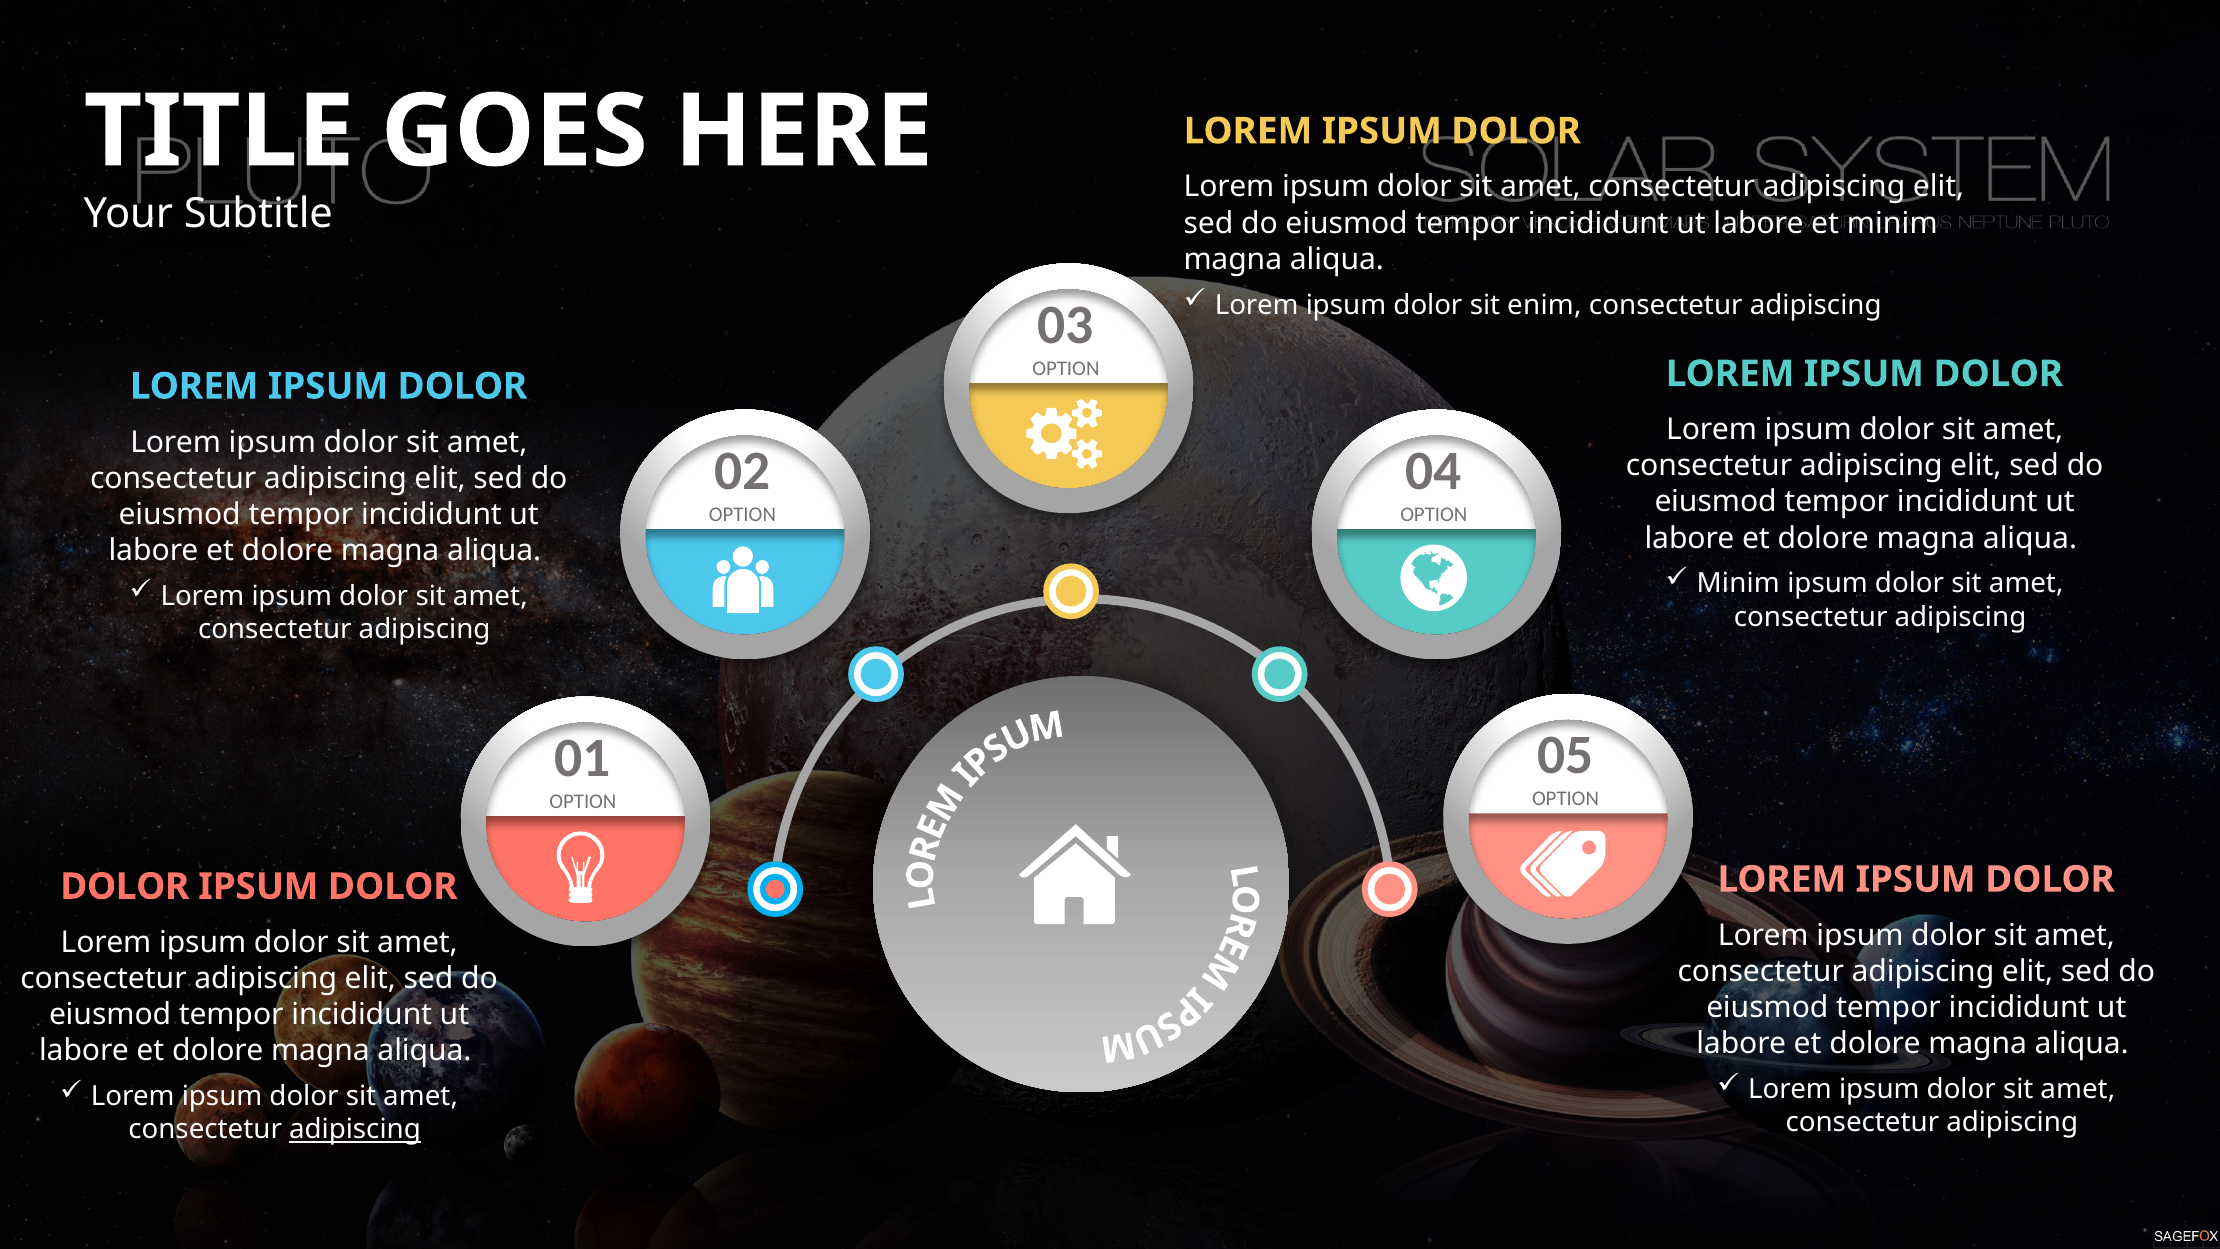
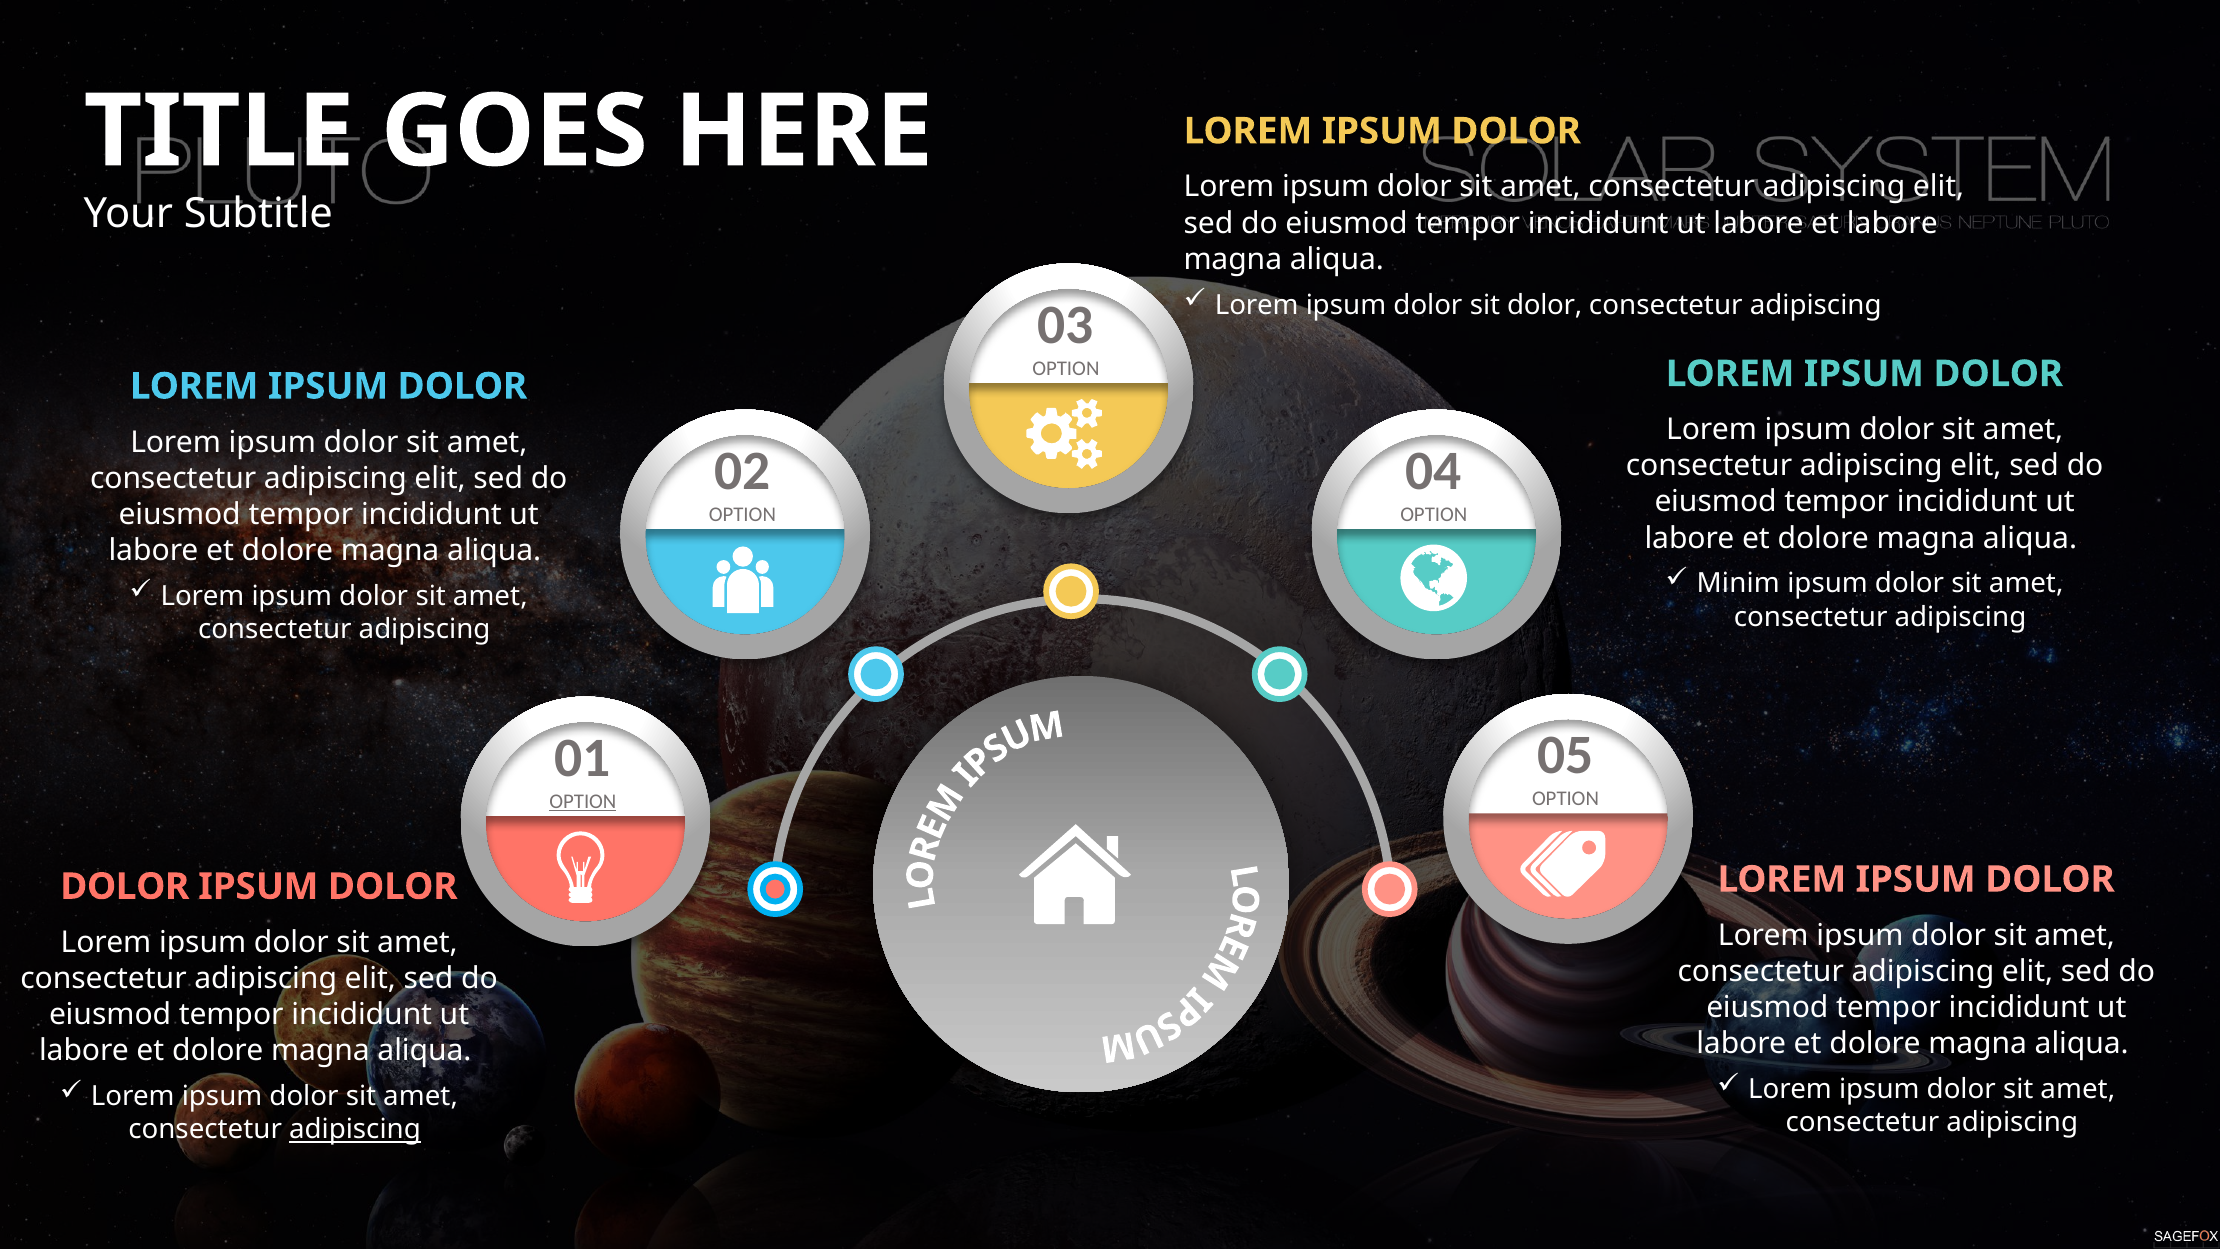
et minim: minim -> labore
sit enim: enim -> dolor
OPTION at (583, 801) underline: none -> present
